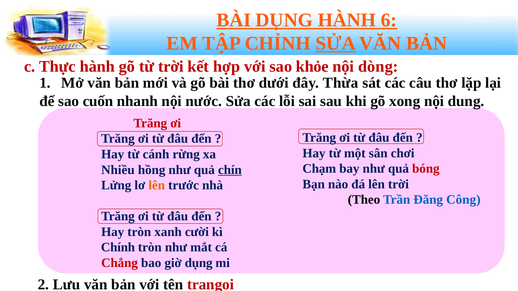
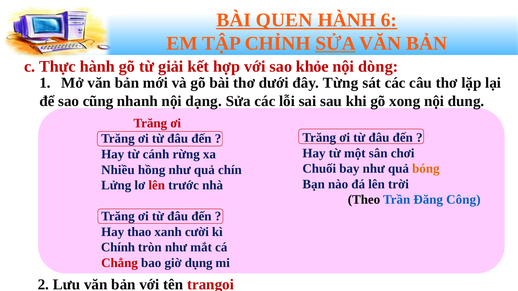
BÀI DỤNG: DỤNG -> QUEN
từ trời: trời -> giải
Thừa: Thừa -> Từng
cuốn: cuốn -> cũng
nước: nước -> dạng
Chạm: Chạm -> Chuối
bóng colour: red -> orange
chín underline: present -> none
lên at (157, 186) colour: orange -> red
Hay tròn: tròn -> thao
